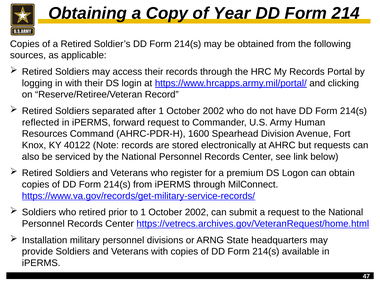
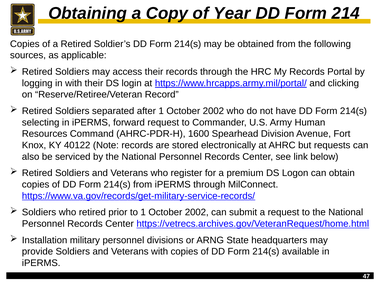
reflected: reflected -> selecting
